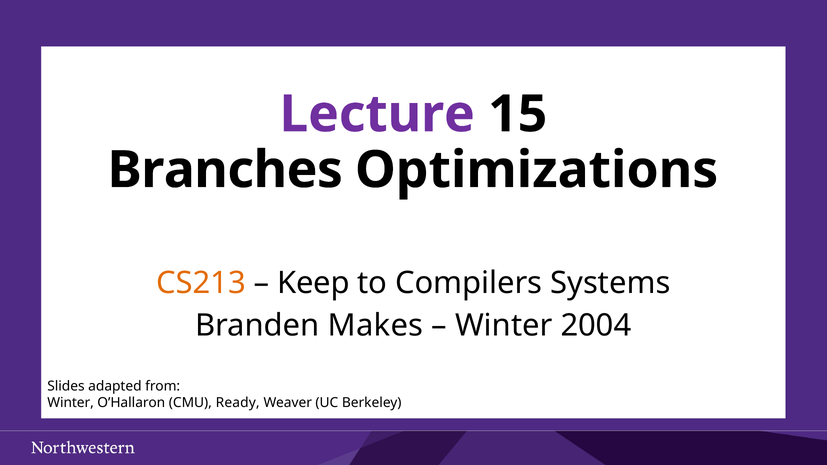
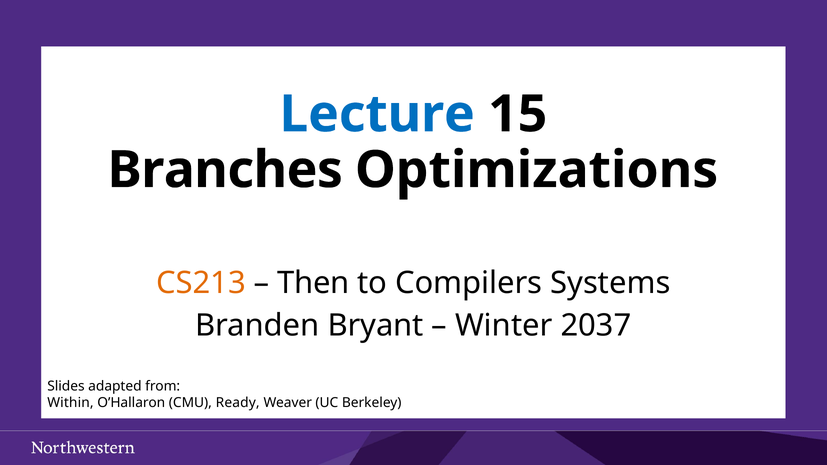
Lecture colour: purple -> blue
Keep: Keep -> Then
Makes: Makes -> Bryant
2004: 2004 -> 2037
Winter at (71, 403): Winter -> Within
